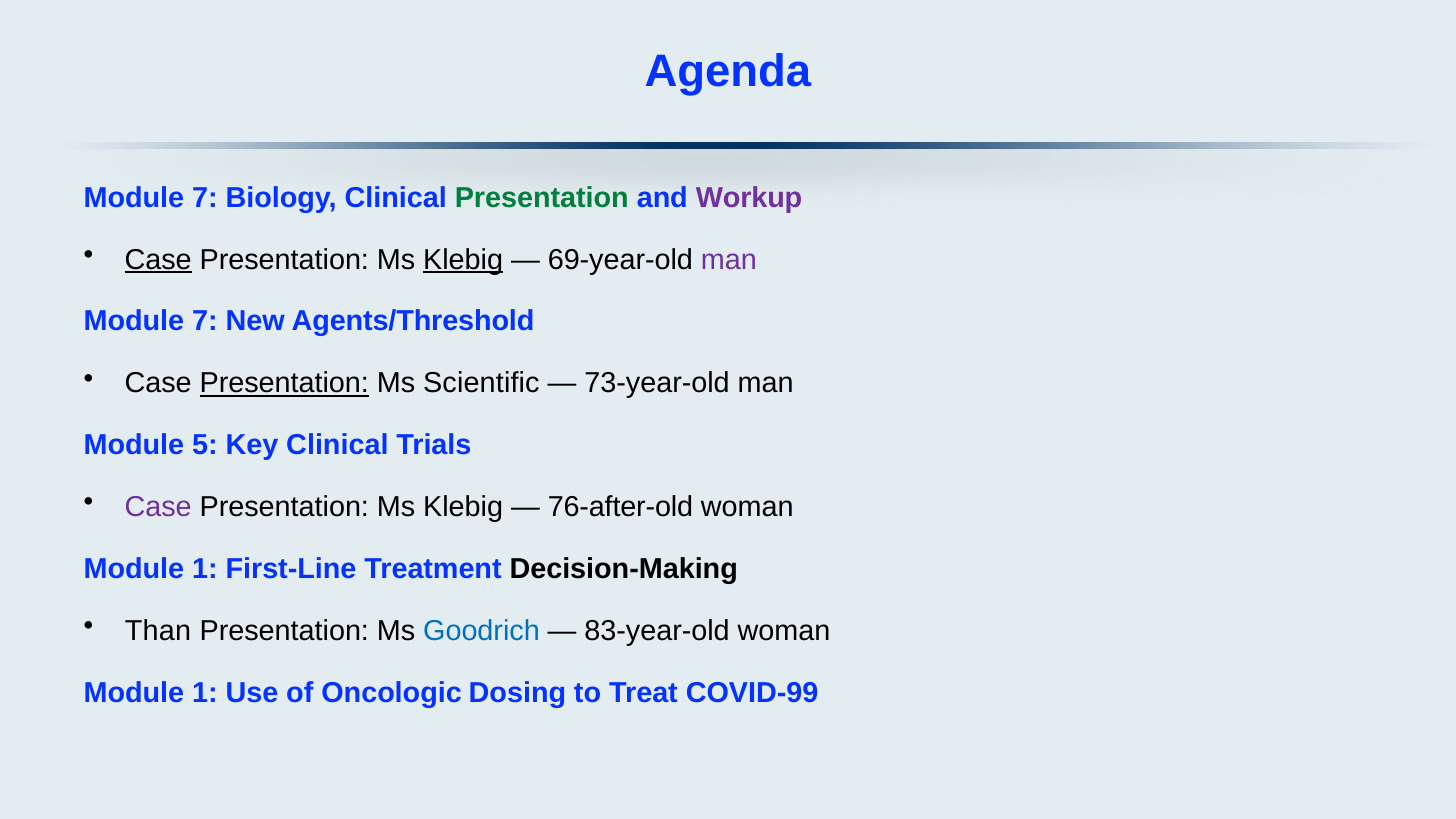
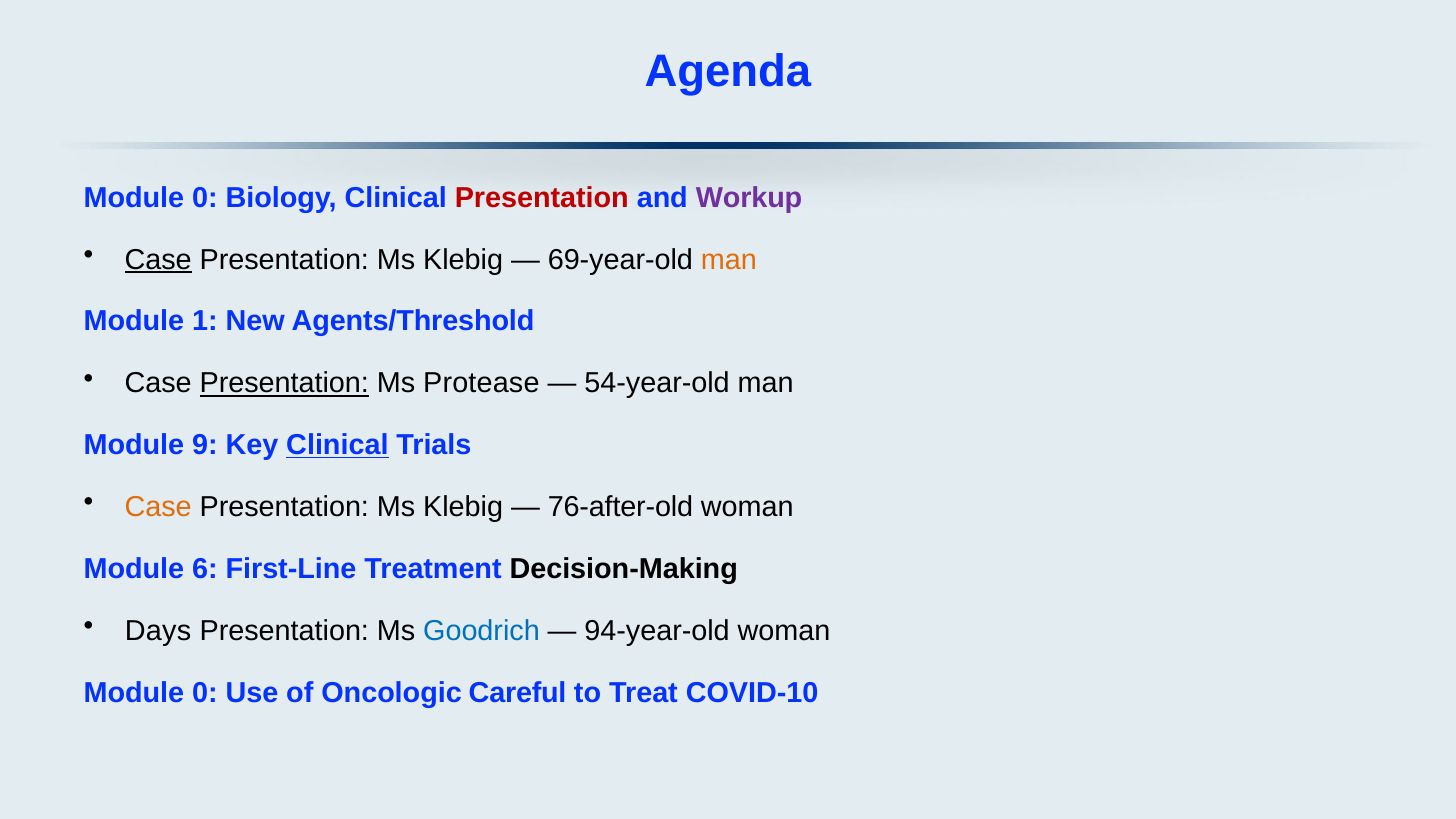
7 at (205, 198): 7 -> 0
Presentation at (542, 198) colour: green -> red
Klebig at (463, 260) underline: present -> none
man at (729, 260) colour: purple -> orange
7 at (205, 321): 7 -> 1
Scientific: Scientific -> Protease
73-year-old: 73-year-old -> 54-year-old
5: 5 -> 9
Clinical at (337, 445) underline: none -> present
Case at (158, 507) colour: purple -> orange
1 at (205, 569): 1 -> 6
Than: Than -> Days
83-year-old: 83-year-old -> 94-year-old
1 at (205, 693): 1 -> 0
Dosing: Dosing -> Careful
COVID-99: COVID-99 -> COVID-10
